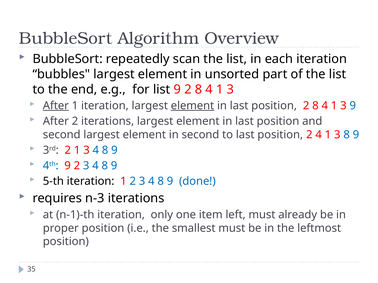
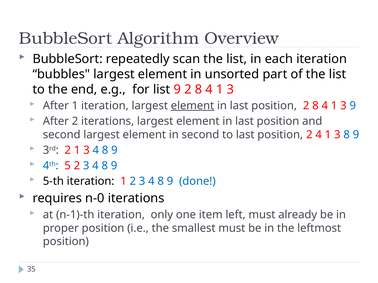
After at (56, 106) underline: present -> none
4th 9: 9 -> 5
n-3: n-3 -> n-0
